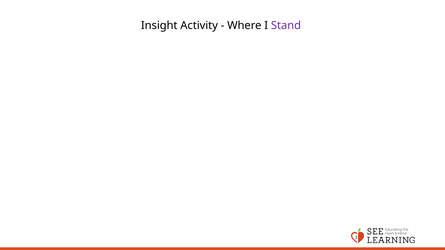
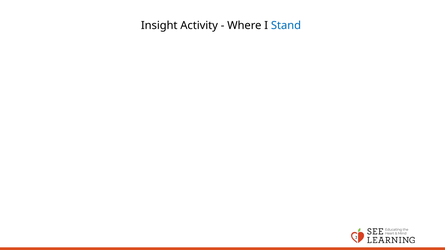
Stand colour: purple -> blue
